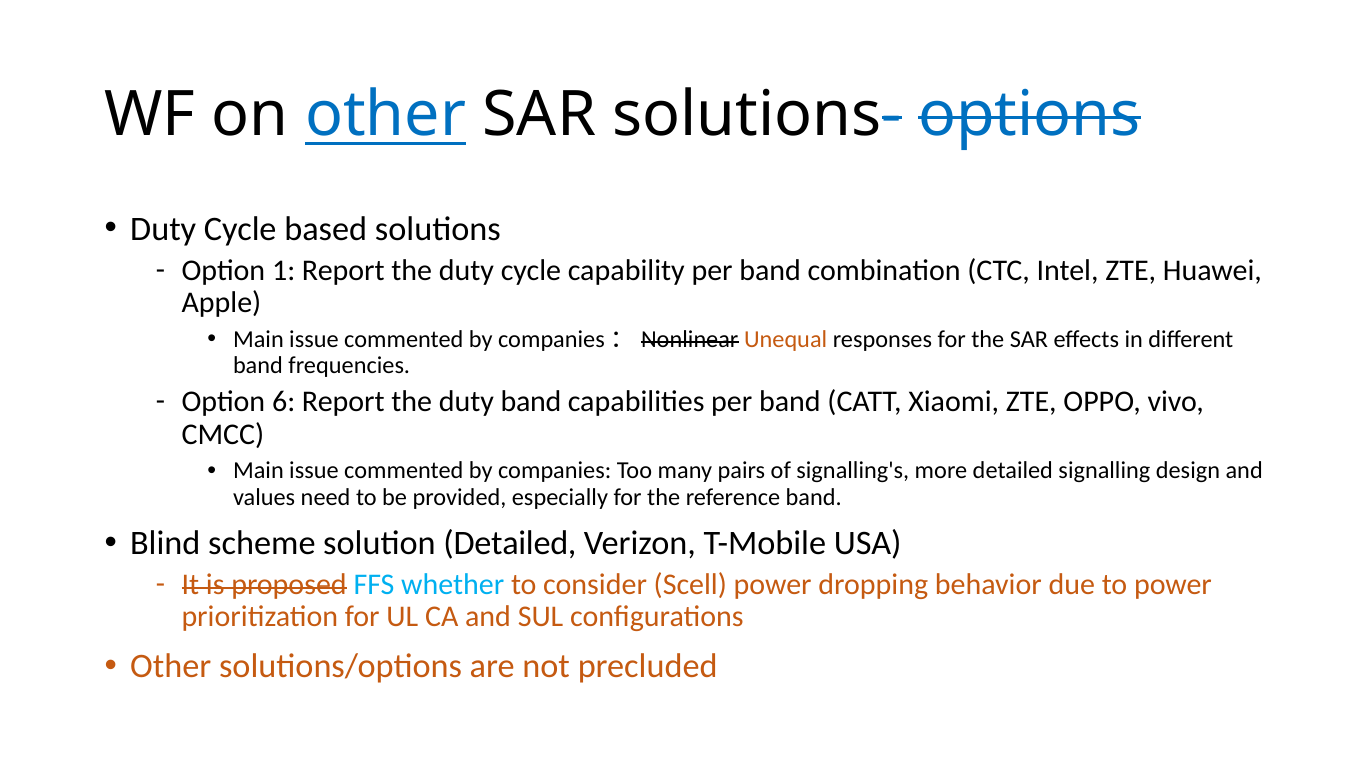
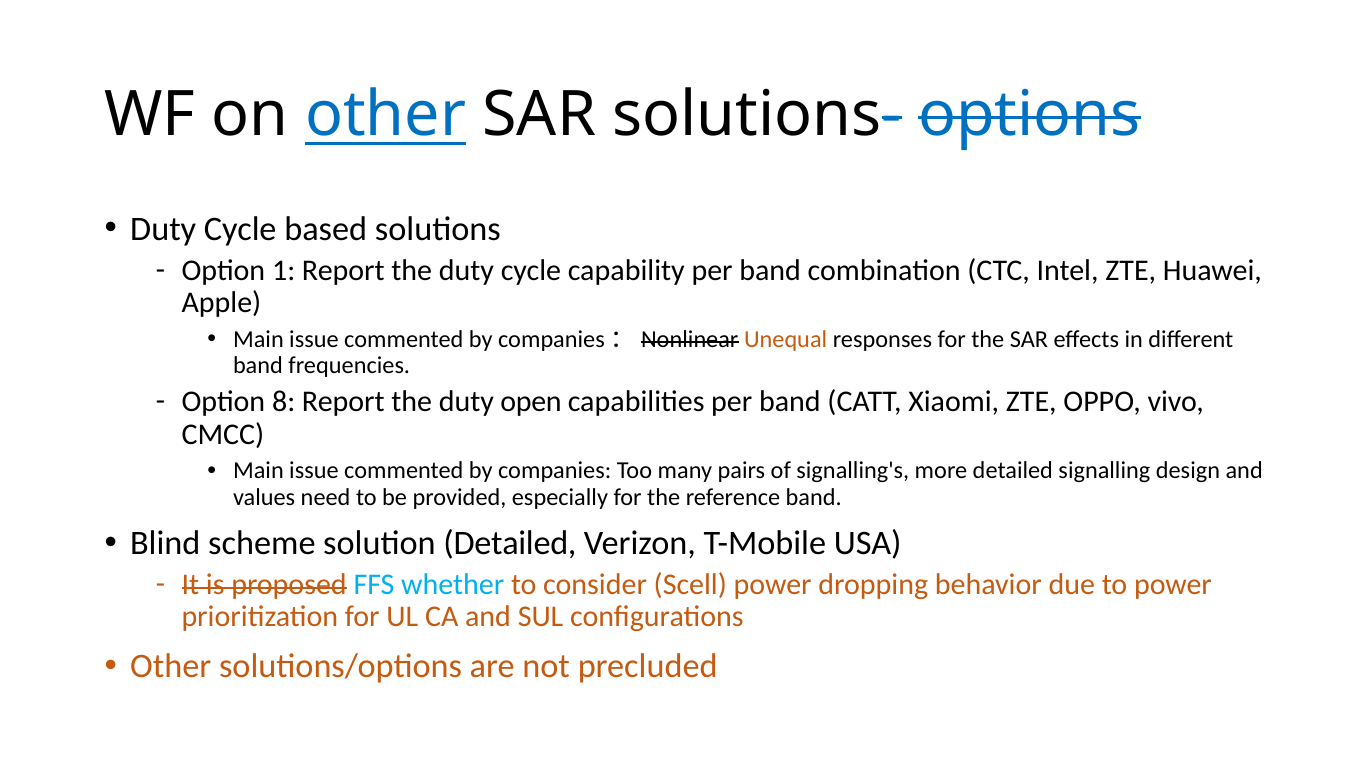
6: 6 -> 8
duty band: band -> open
